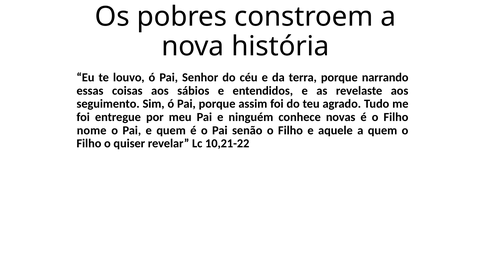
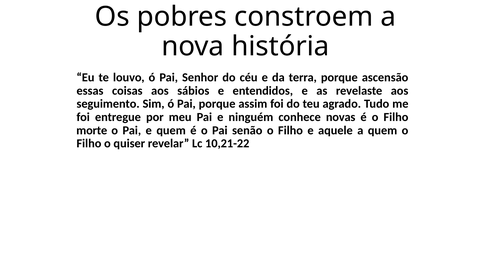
narrando: narrando -> ascensão
nome: nome -> morte
